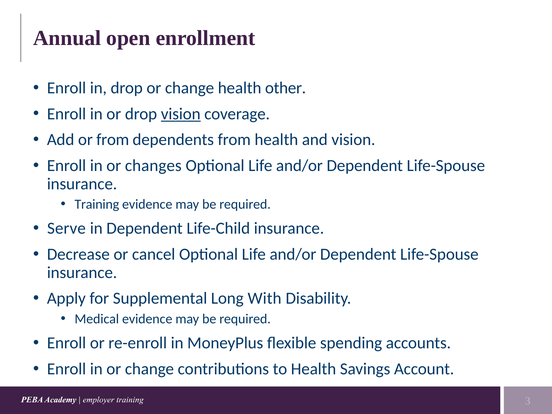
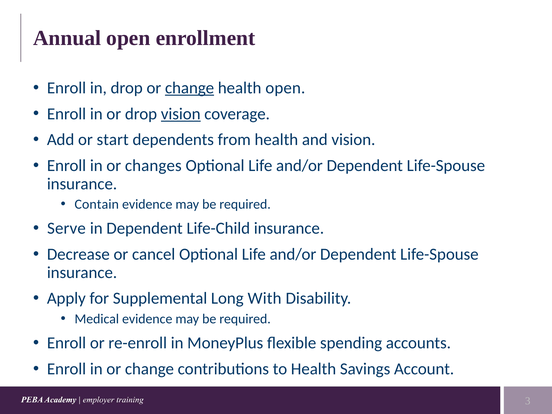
change at (190, 88) underline: none -> present
health other: other -> open
or from: from -> start
Training: Training -> Contain
